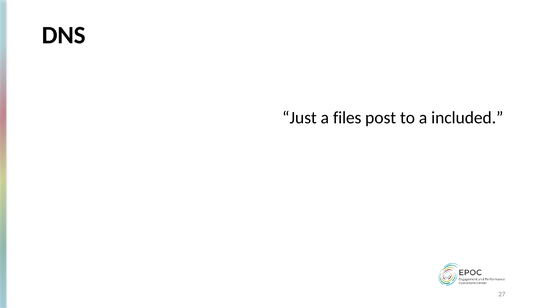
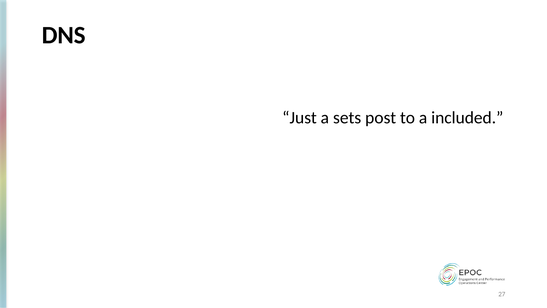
files: files -> sets
